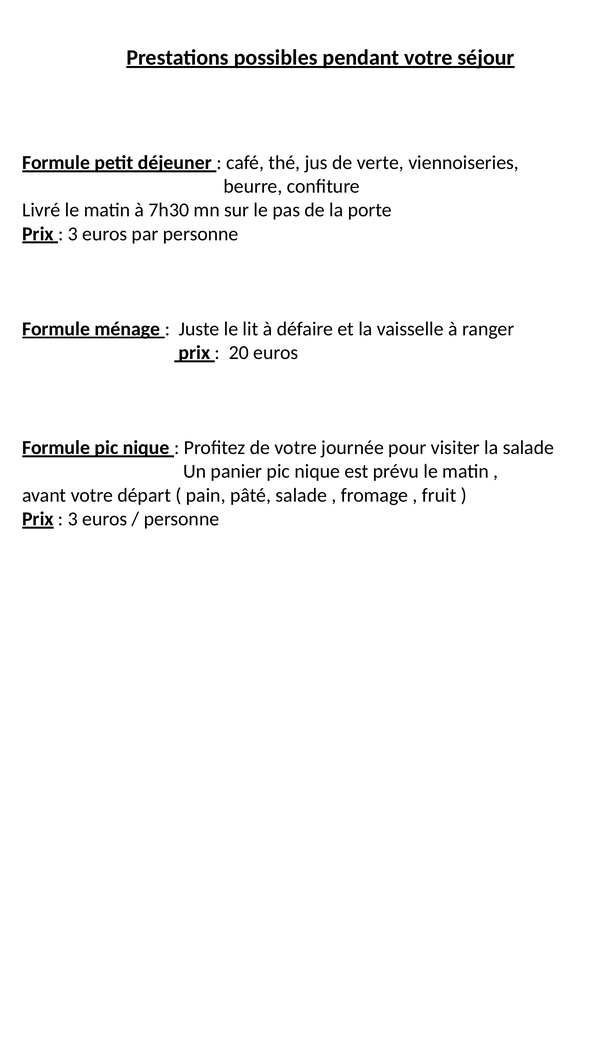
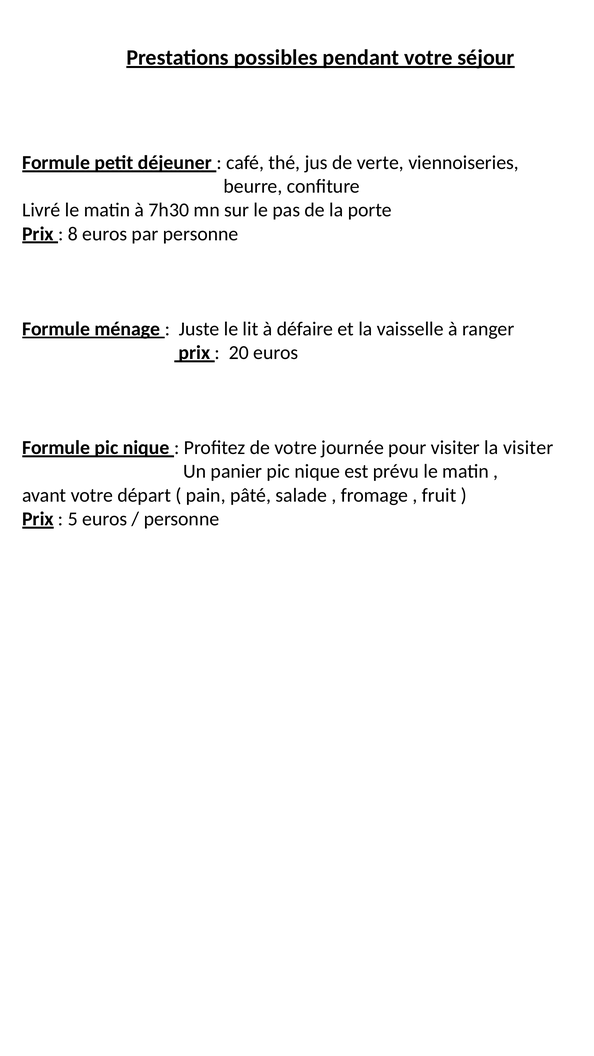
3 at (73, 234): 3 -> 8
la salade: salade -> visiter
3 at (73, 519): 3 -> 5
